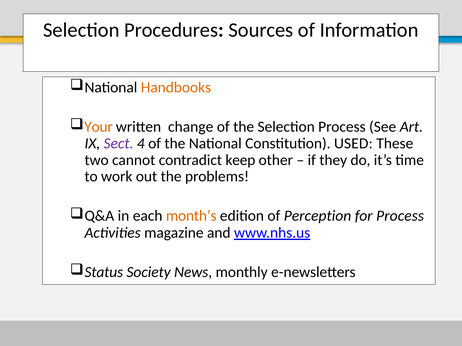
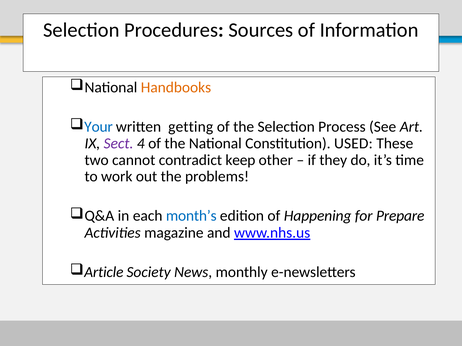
Your colour: orange -> blue
change: change -> getting
month’s colour: orange -> blue
Perception: Perception -> Happening
for Process: Process -> Prepare
Status: Status -> Article
